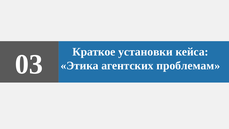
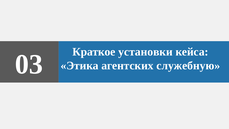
проблемам: проблемам -> служебную
